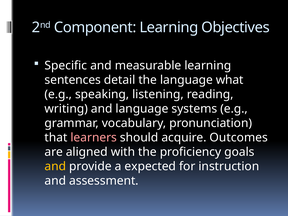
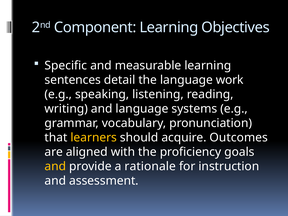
what: what -> work
learners colour: pink -> yellow
expected: expected -> rationale
